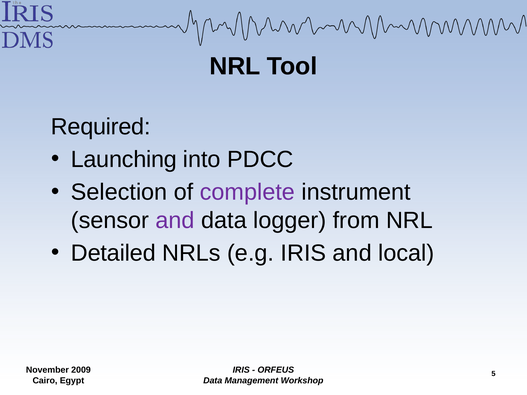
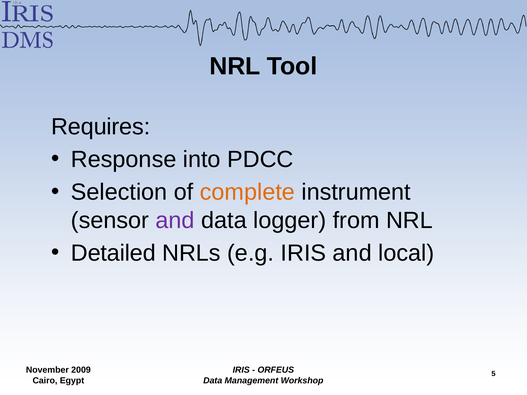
Required: Required -> Requires
Launching: Launching -> Response
complete colour: purple -> orange
